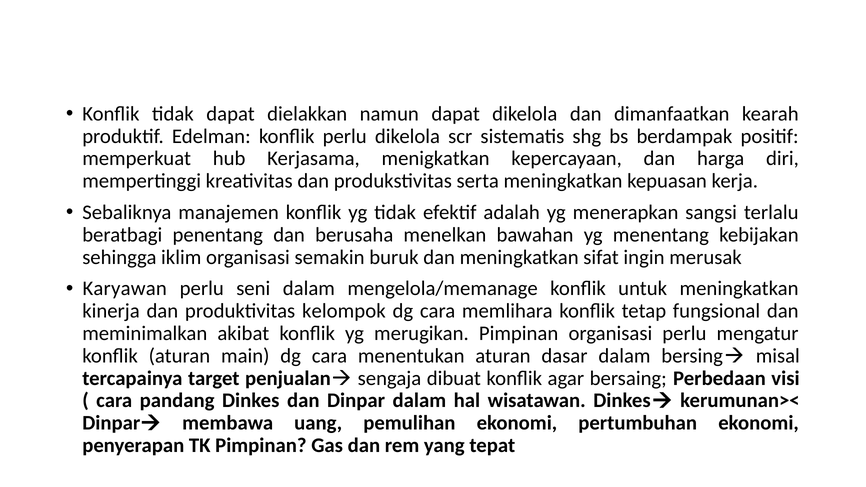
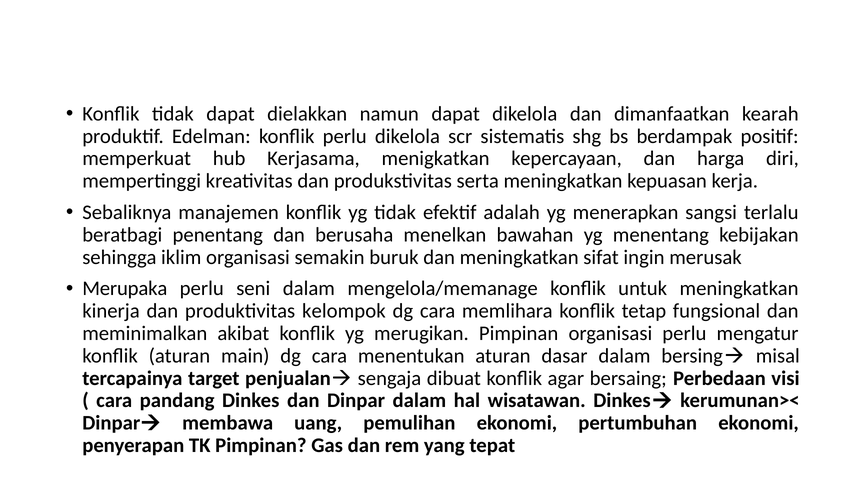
Karyawan: Karyawan -> Merupaka
